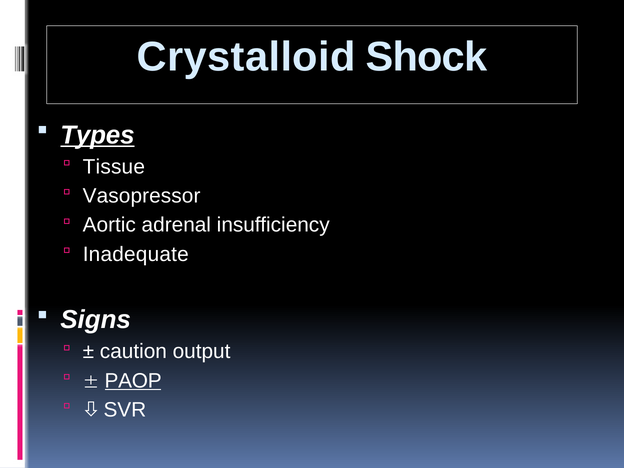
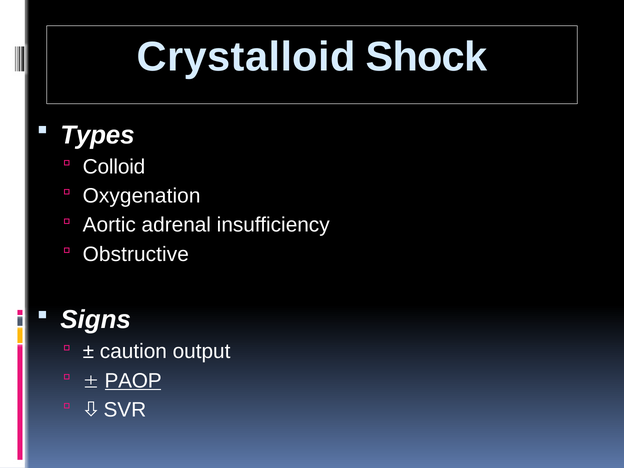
Types underline: present -> none
Tissue: Tissue -> Colloid
Vasopressor: Vasopressor -> Oxygenation
Inadequate: Inadequate -> Obstructive
